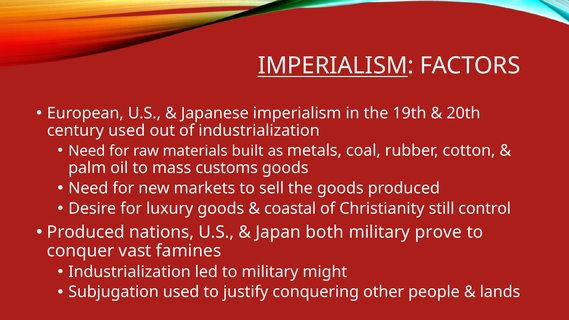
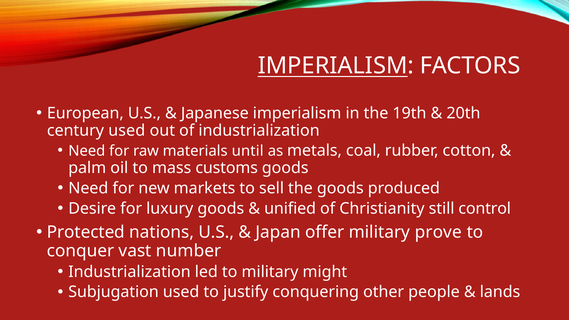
built: built -> until
coastal: coastal -> unified
Produced at (86, 232): Produced -> Protected
both: both -> offer
famines: famines -> number
